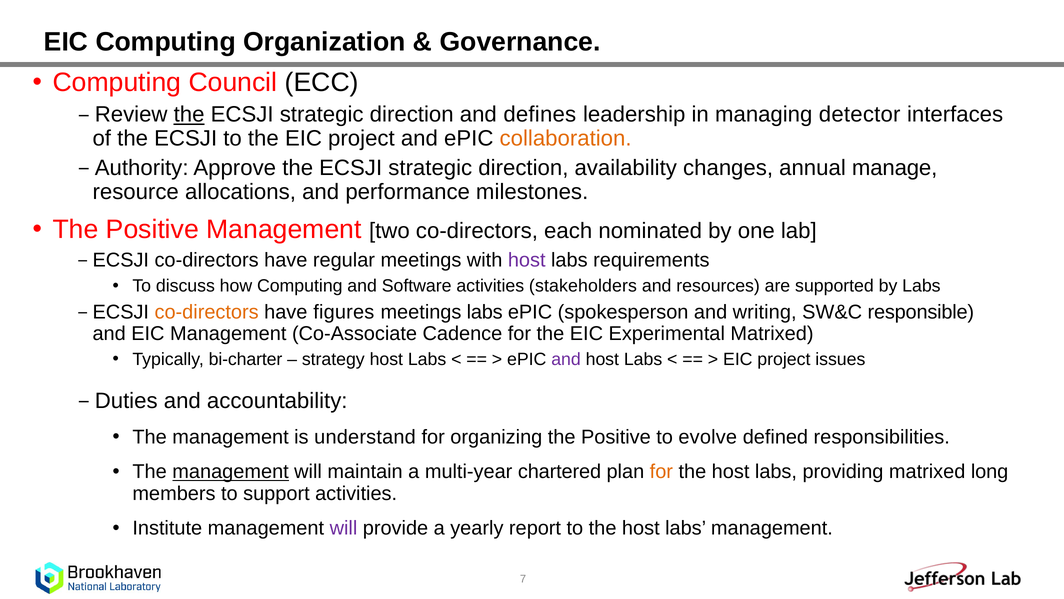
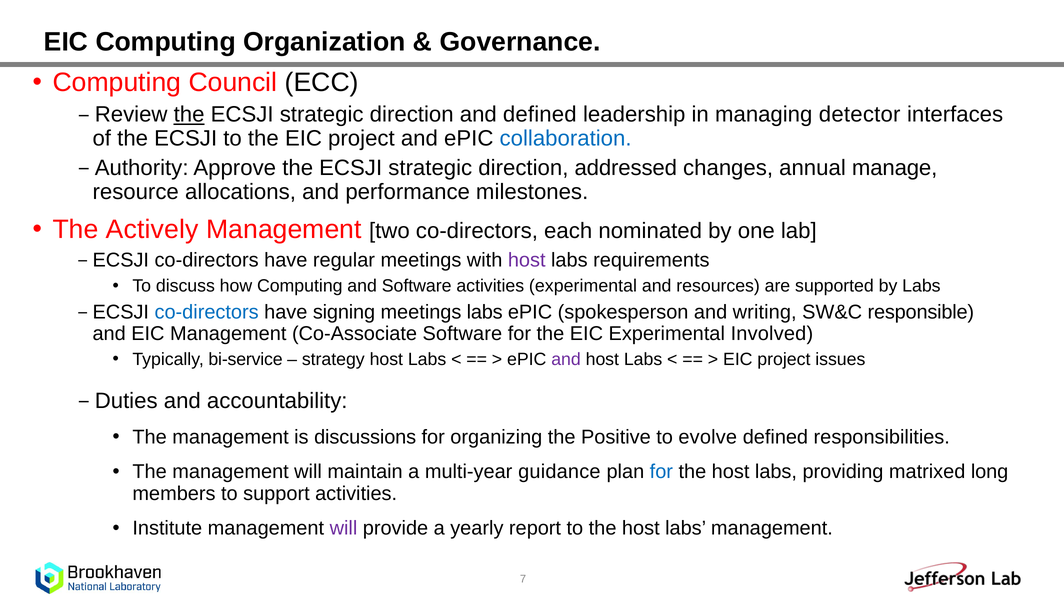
and defines: defines -> defined
collaboration colour: orange -> blue
availability: availability -> addressed
Positive at (152, 229): Positive -> Actively
activities stakeholders: stakeholders -> experimental
co-directors at (207, 312) colour: orange -> blue
figures: figures -> signing
Co-Associate Cadence: Cadence -> Software
Experimental Matrixed: Matrixed -> Involved
bi-charter: bi-charter -> bi-service
understand: understand -> discussions
management at (231, 471) underline: present -> none
chartered: chartered -> guidance
for at (661, 471) colour: orange -> blue
